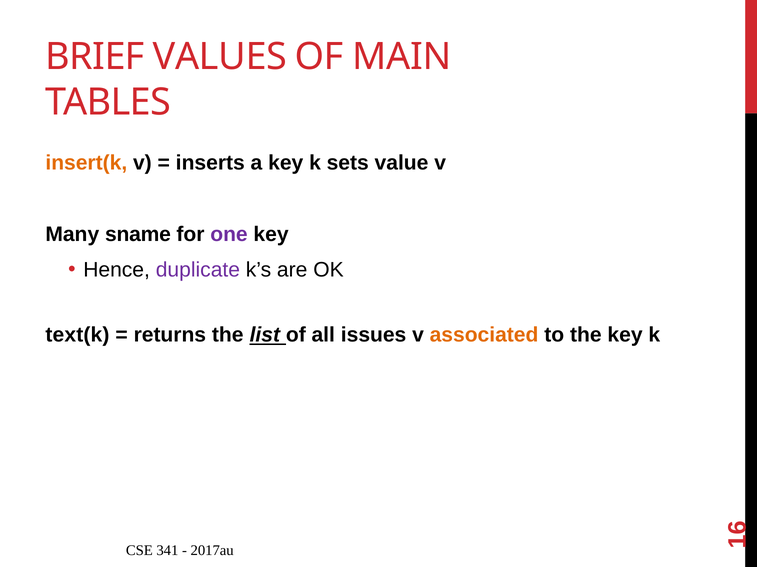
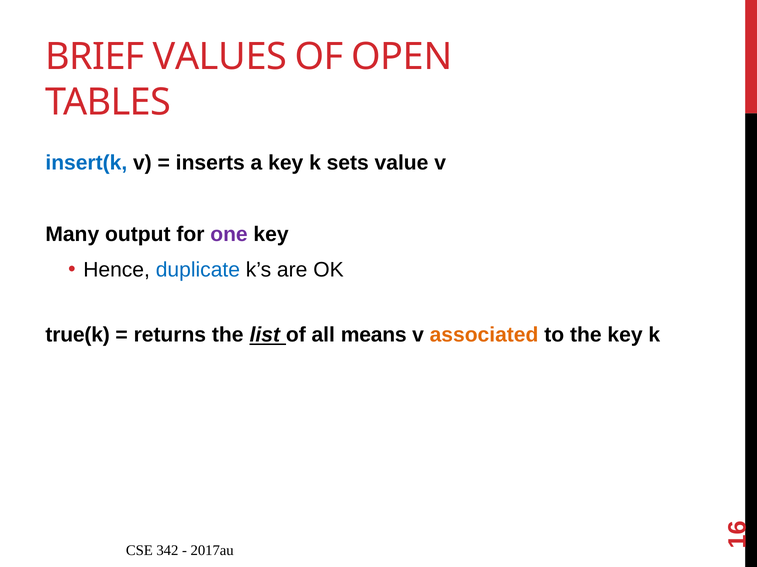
MAIN: MAIN -> OPEN
insert(k colour: orange -> blue
sname: sname -> output
duplicate colour: purple -> blue
text(k: text(k -> true(k
issues: issues -> means
341: 341 -> 342
